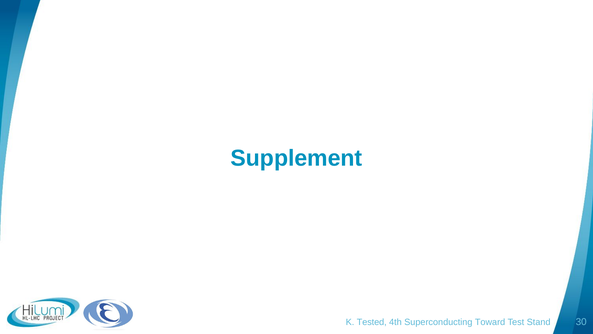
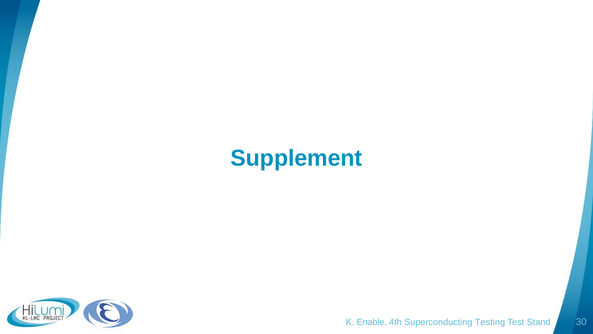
Tested: Tested -> Enable
Toward: Toward -> Testing
